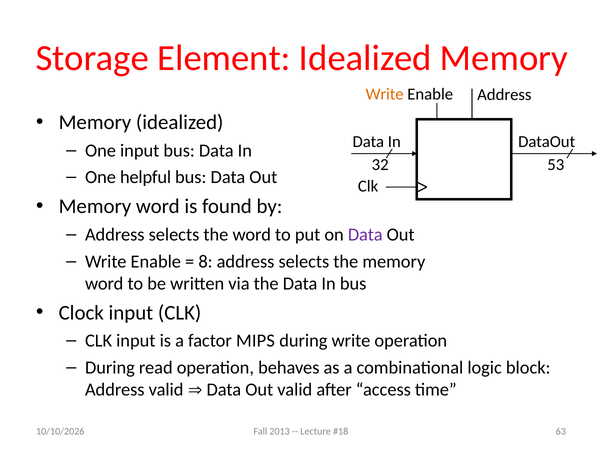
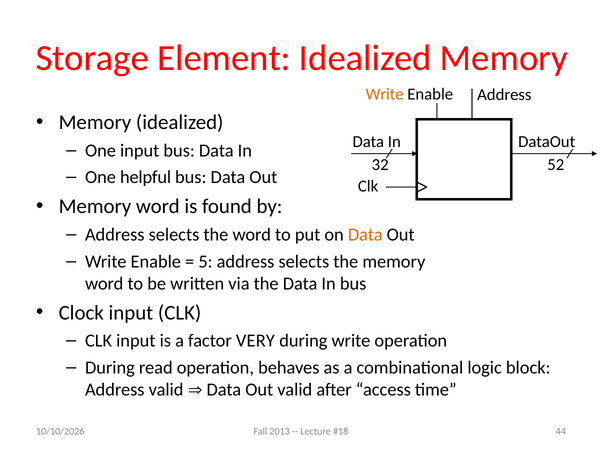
53: 53 -> 52
Data at (365, 234) colour: purple -> orange
8: 8 -> 5
MIPS: MIPS -> VERY
63: 63 -> 44
